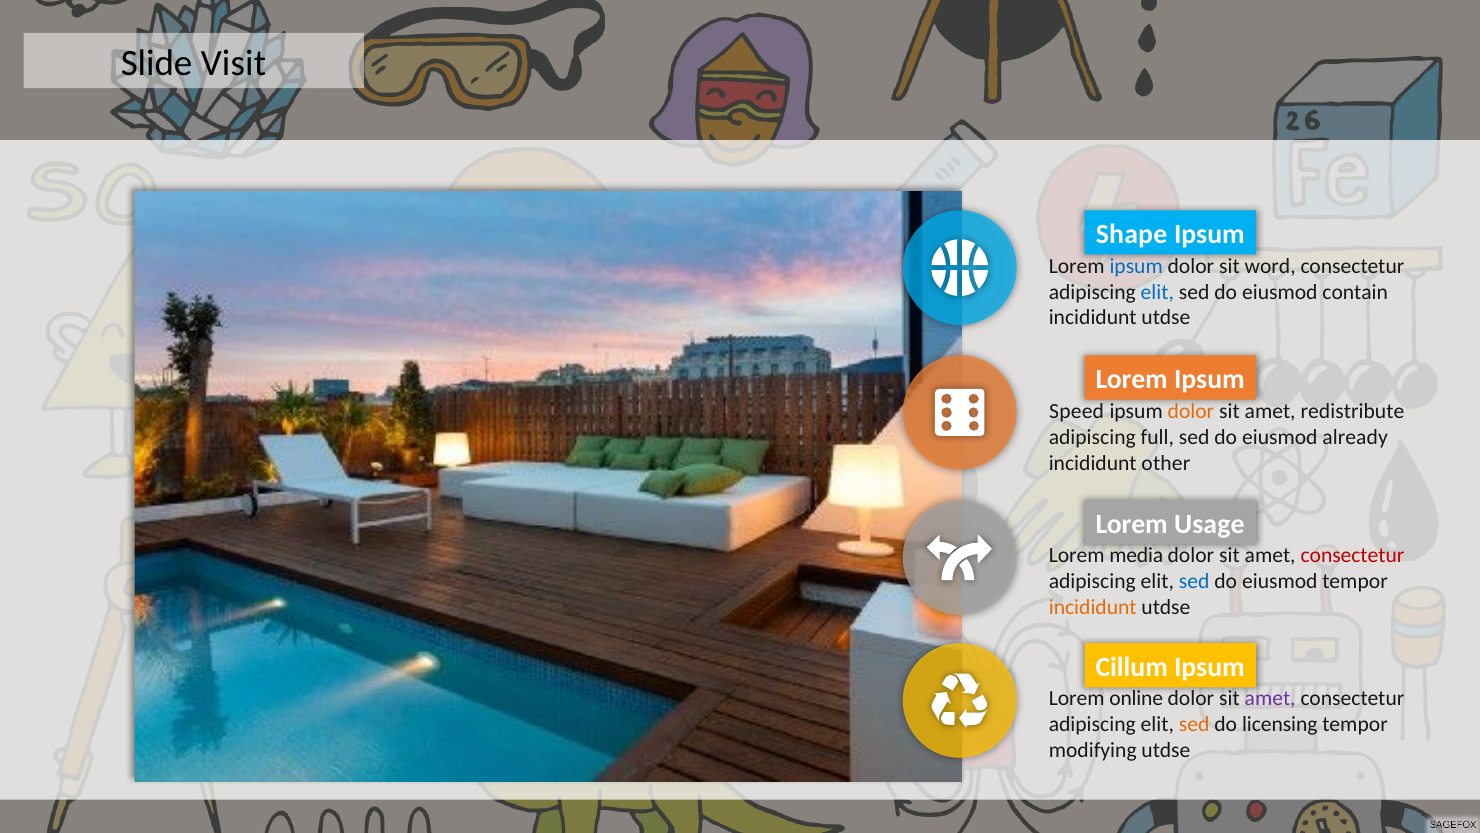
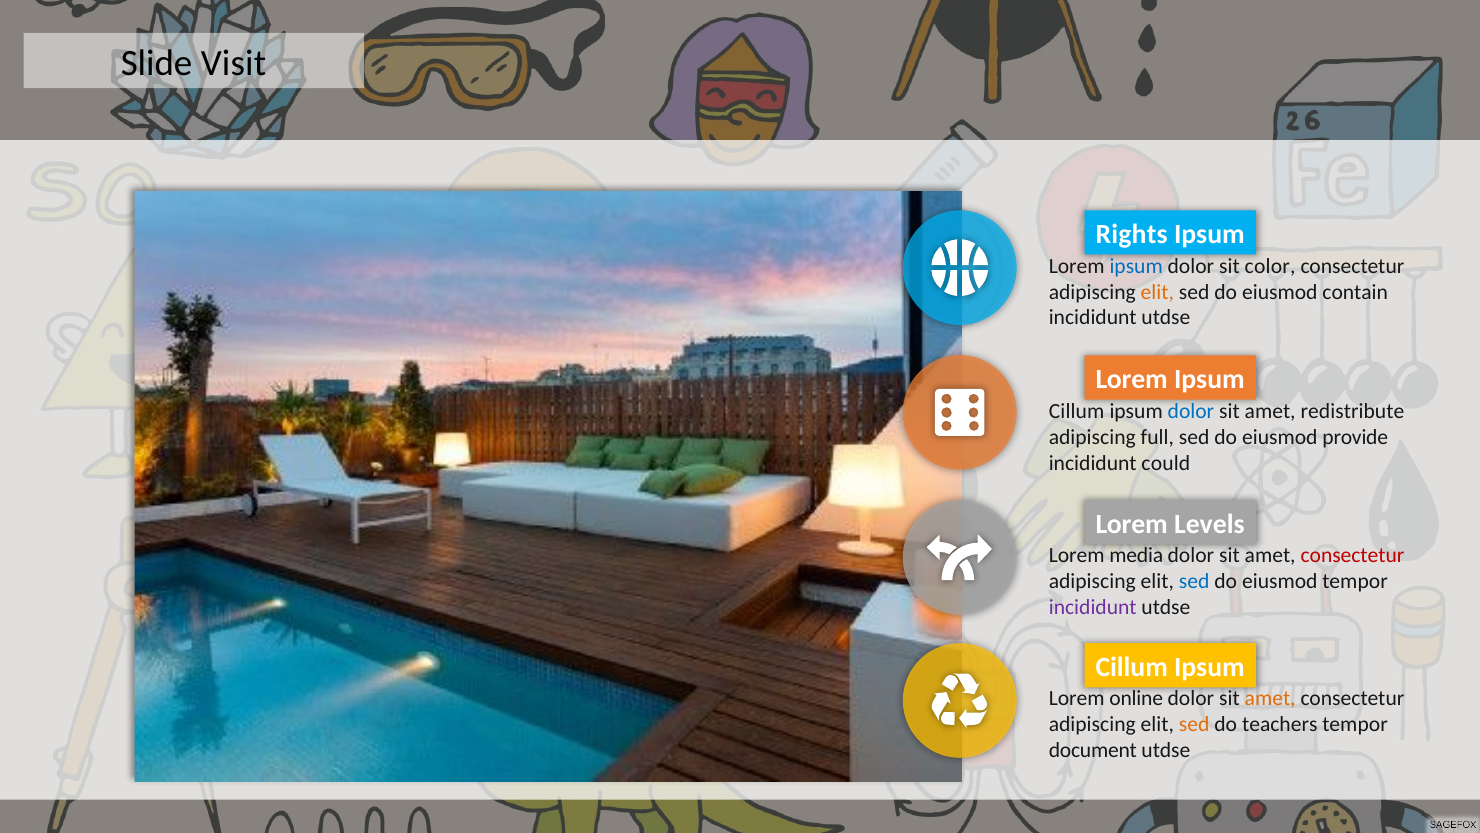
Shape: Shape -> Rights
word: word -> color
elit at (1157, 292) colour: blue -> orange
Speed at (1077, 411): Speed -> Cillum
dolor at (1191, 411) colour: orange -> blue
already: already -> provide
other: other -> could
Usage: Usage -> Levels
incididunt at (1093, 607) colour: orange -> purple
amet at (1270, 698) colour: purple -> orange
licensing: licensing -> teachers
modifying: modifying -> document
